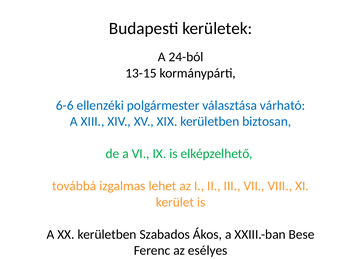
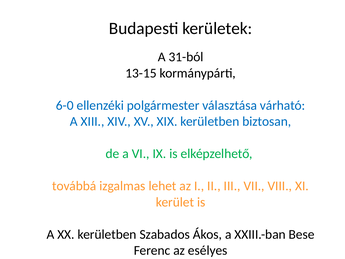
24-ból: 24-ból -> 31-ból
6-6: 6-6 -> 6-0
